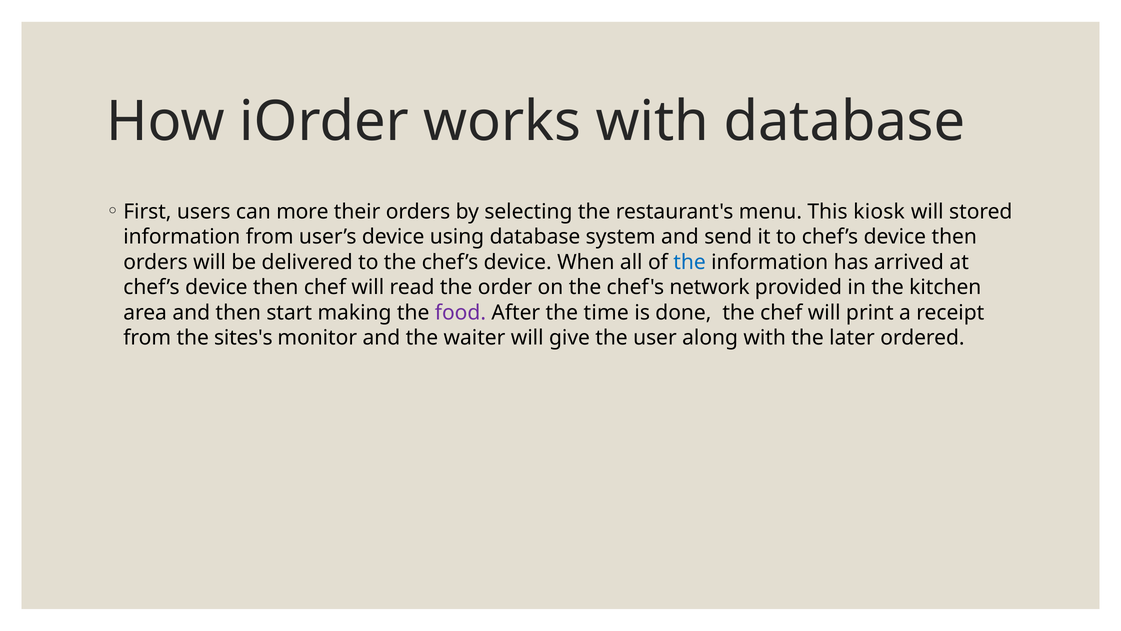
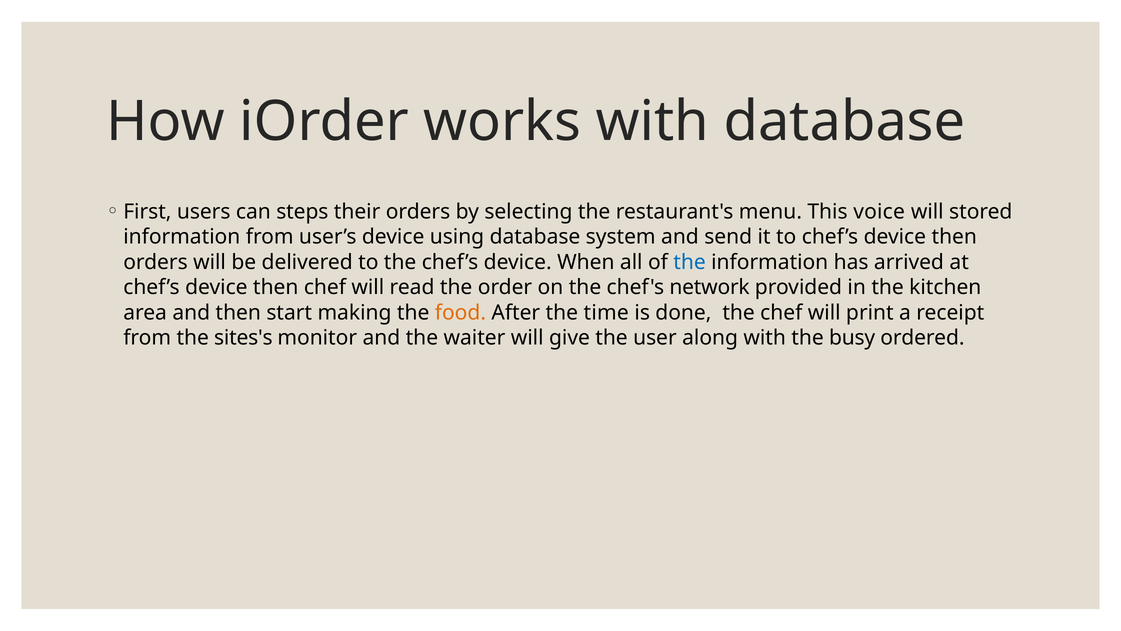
more: more -> steps
kiosk: kiosk -> voice
food colour: purple -> orange
later: later -> busy
